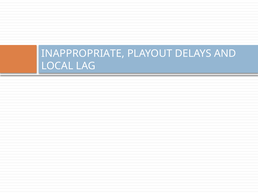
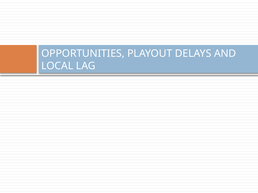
INAPPROPRIATE: INAPPROPRIATE -> OPPORTUNITIES
